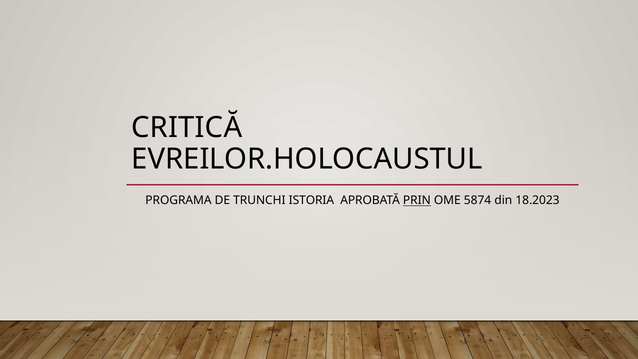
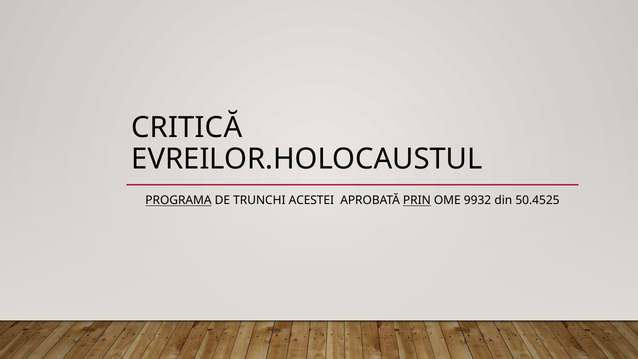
PROGRAMA underline: none -> present
ISTORIA: ISTORIA -> ACESTEI
5874: 5874 -> 9932
18.2023: 18.2023 -> 50.4525
